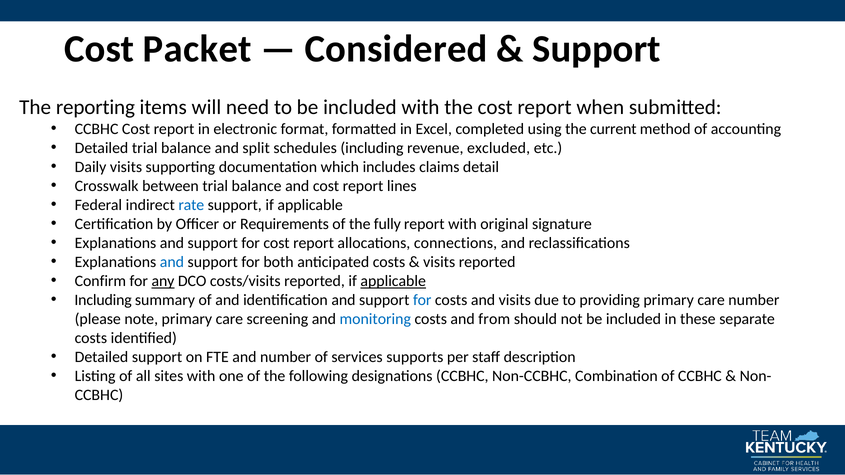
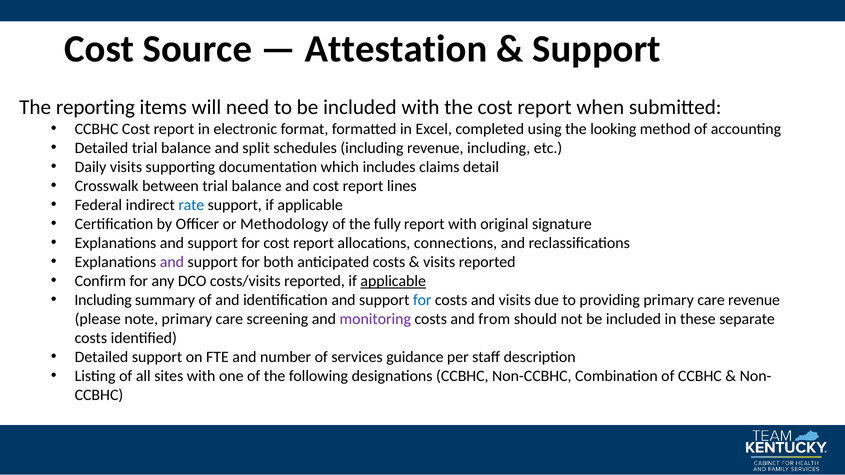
Packet: Packet -> Source
Considered: Considered -> Attestation
current: current -> looking
revenue excluded: excluded -> including
Requirements: Requirements -> Methodology
and at (172, 262) colour: blue -> purple
any underline: present -> none
care number: number -> revenue
monitoring colour: blue -> purple
supports: supports -> guidance
